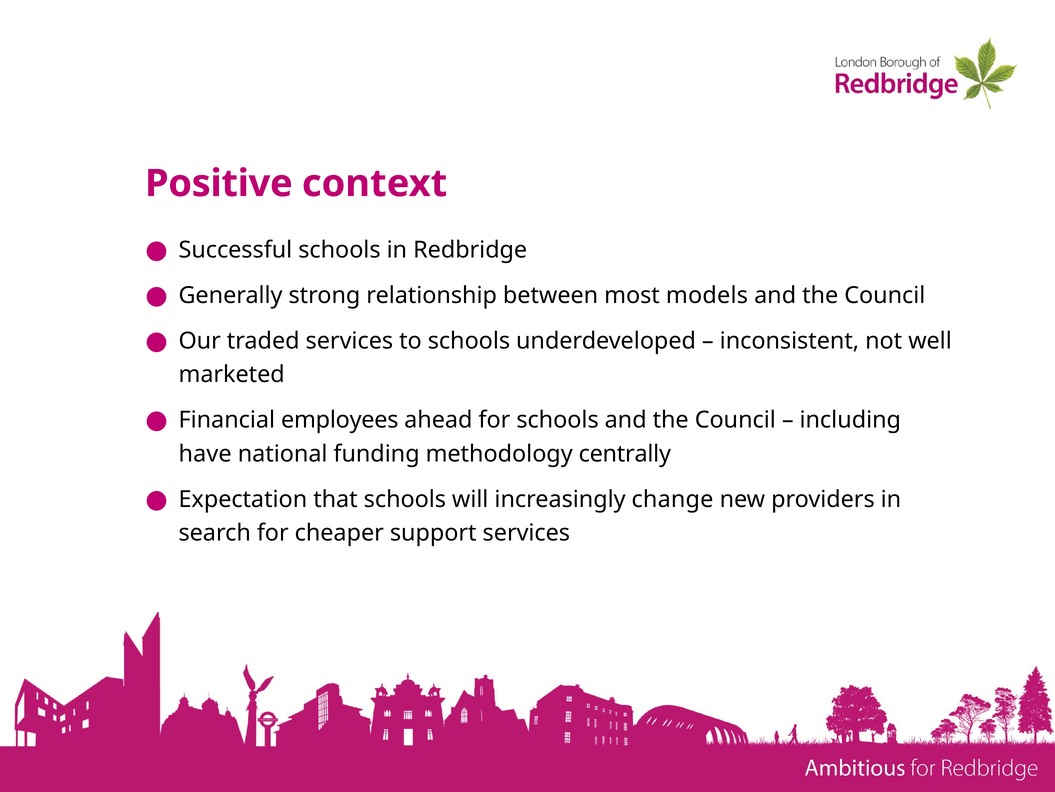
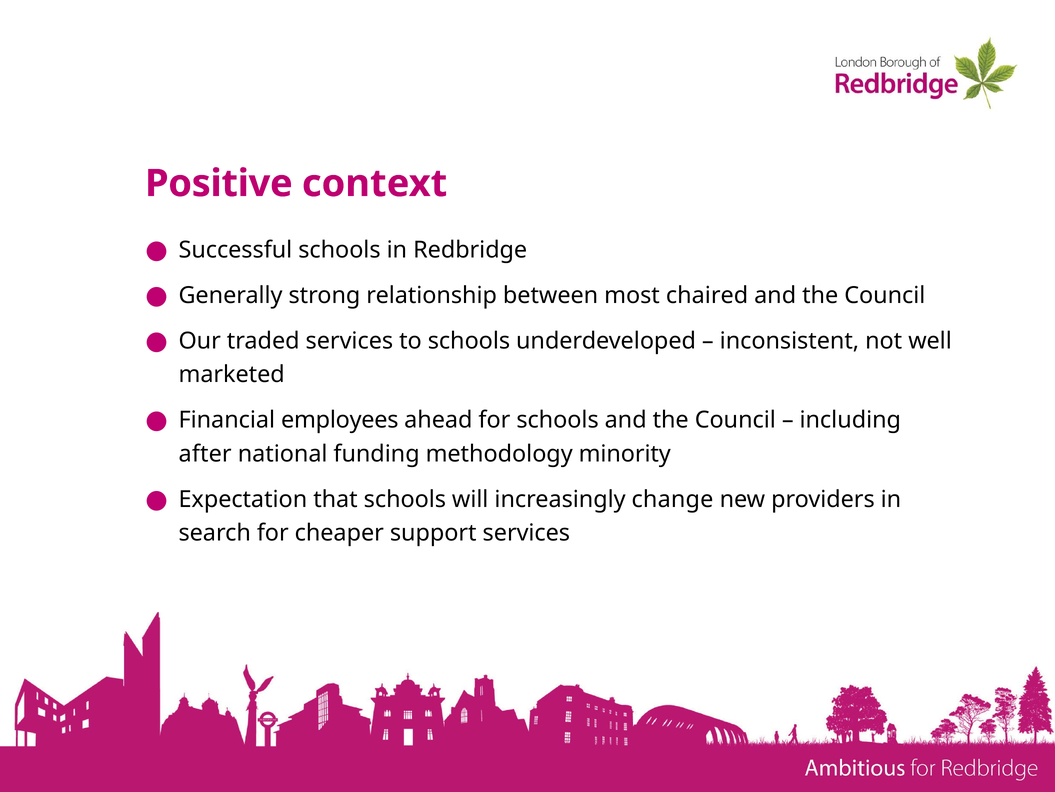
models: models -> chaired
have: have -> after
centrally: centrally -> minority
